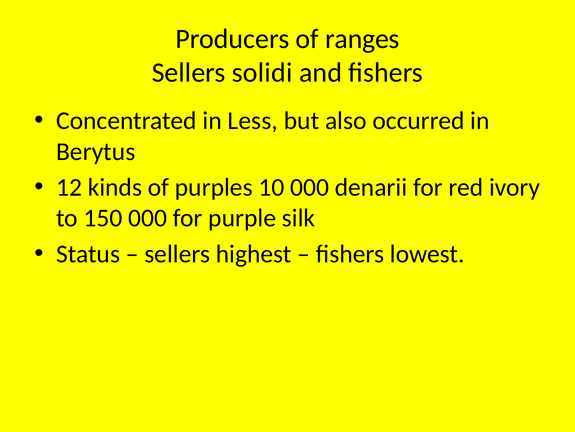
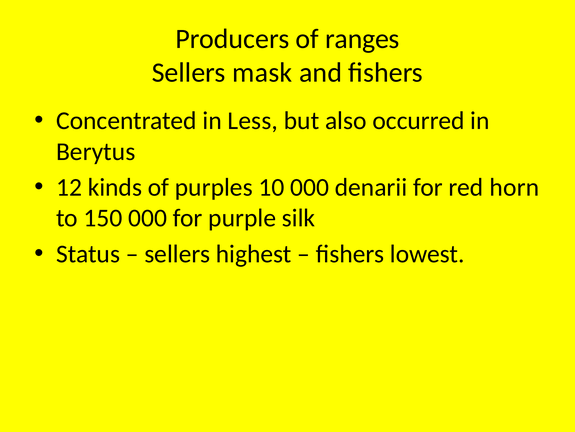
solidi: solidi -> mask
ivory: ivory -> horn
